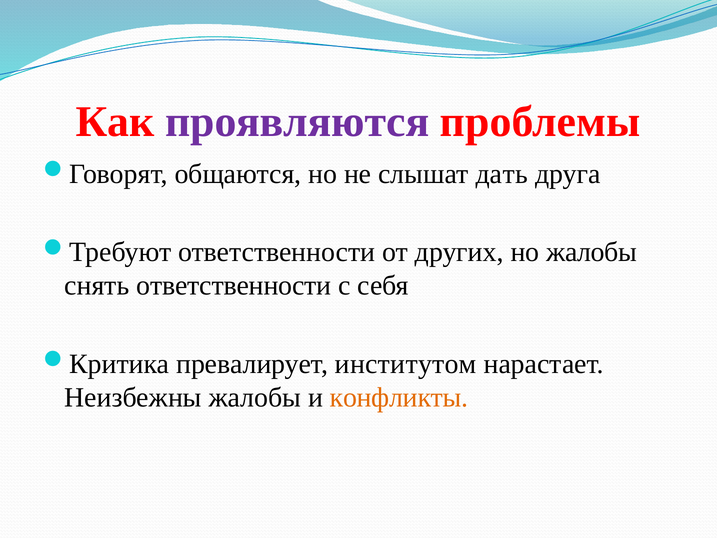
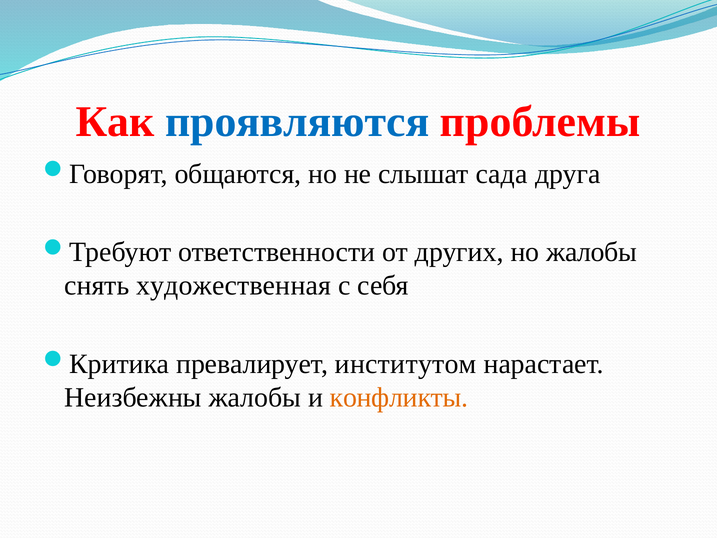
проявляются colour: purple -> blue
дать: дать -> сада
снять ответственности: ответственности -> художественная
